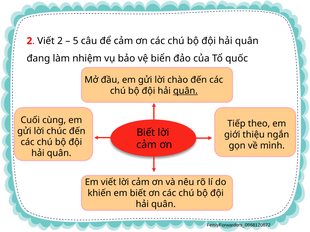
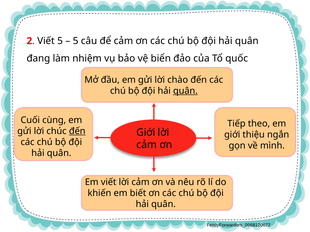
Viết 2: 2 -> 5
đến at (77, 131) underline: none -> present
Biết at (146, 133): Biết -> Giới
